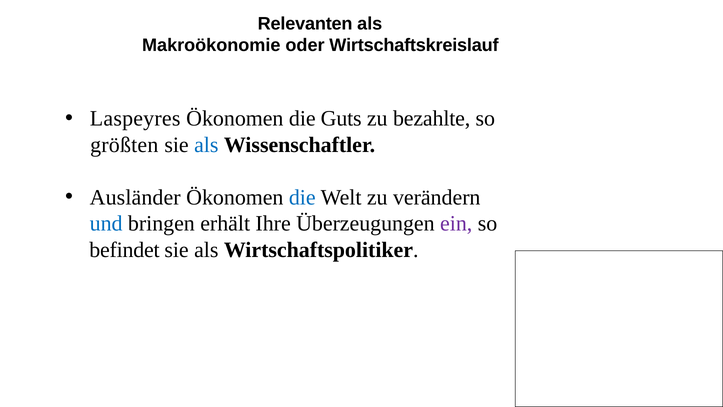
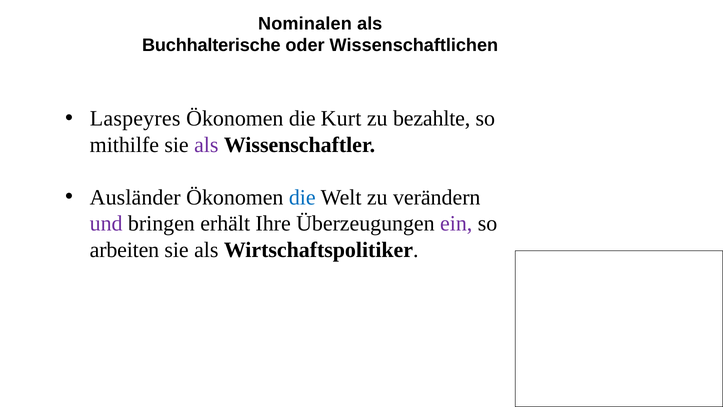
Relevanten: Relevanten -> Nominalen
Makroökonomie: Makroökonomie -> Buchhalterische
Wirtschaftskreislauf: Wirtschaftskreislauf -> Wissenschaftlichen
Guts: Guts -> Kurt
größten: größten -> mithilfe
als at (206, 145) colour: blue -> purple
und colour: blue -> purple
befindet: befindet -> arbeiten
